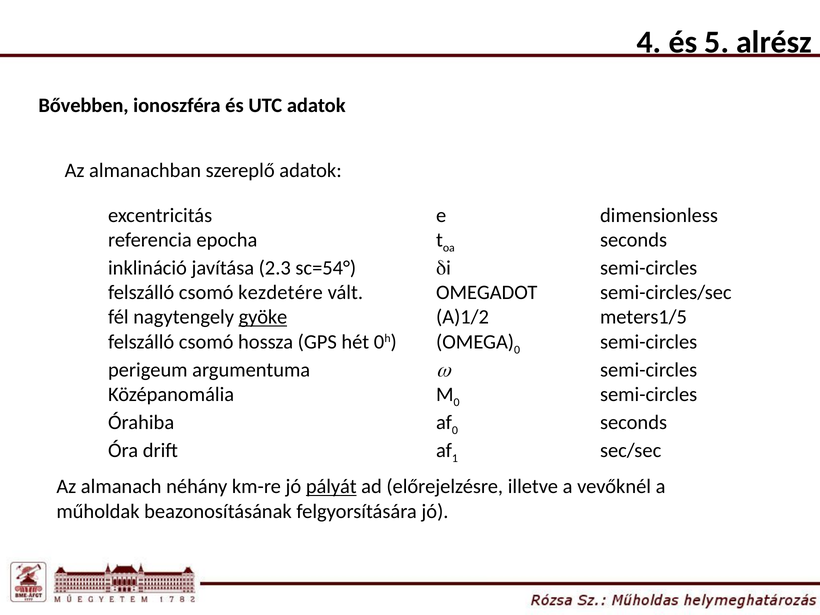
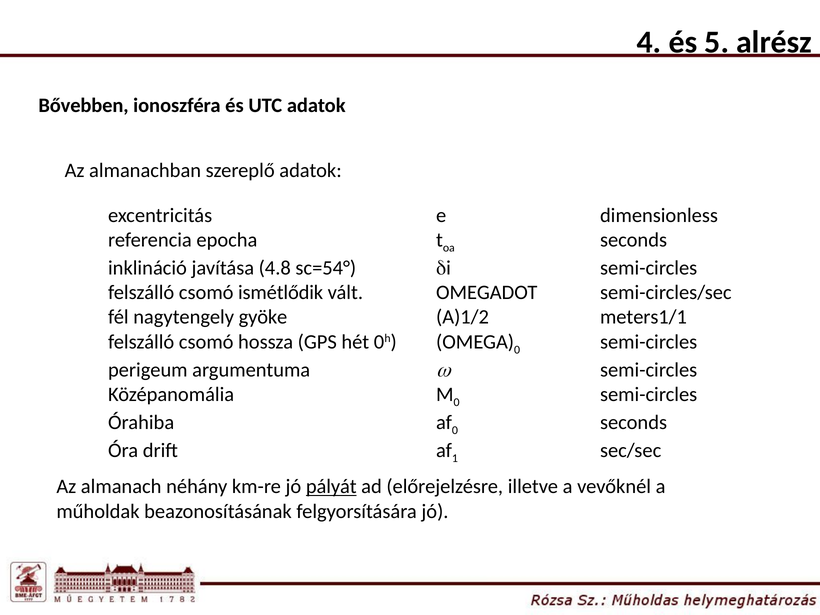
2.3: 2.3 -> 4.8
kezdetére: kezdetére -> ismétlődik
gyöke underline: present -> none
meters1/5: meters1/5 -> meters1/1
